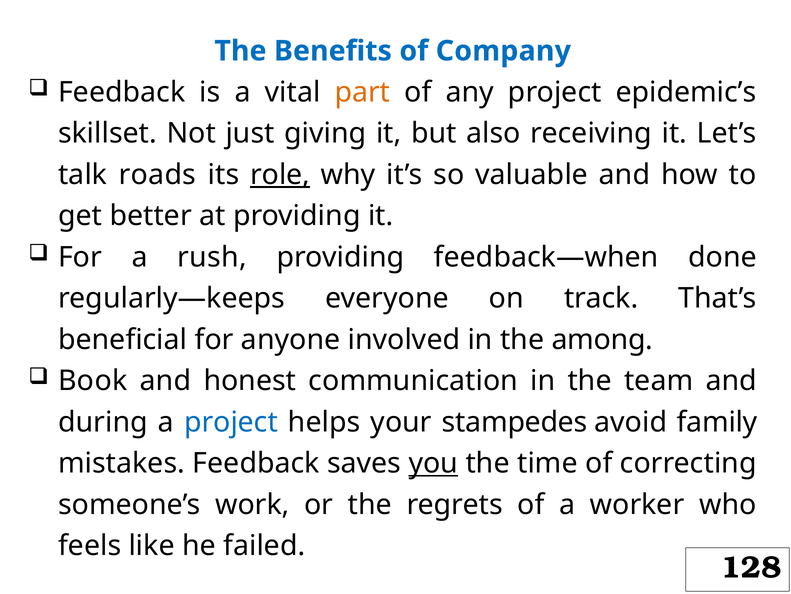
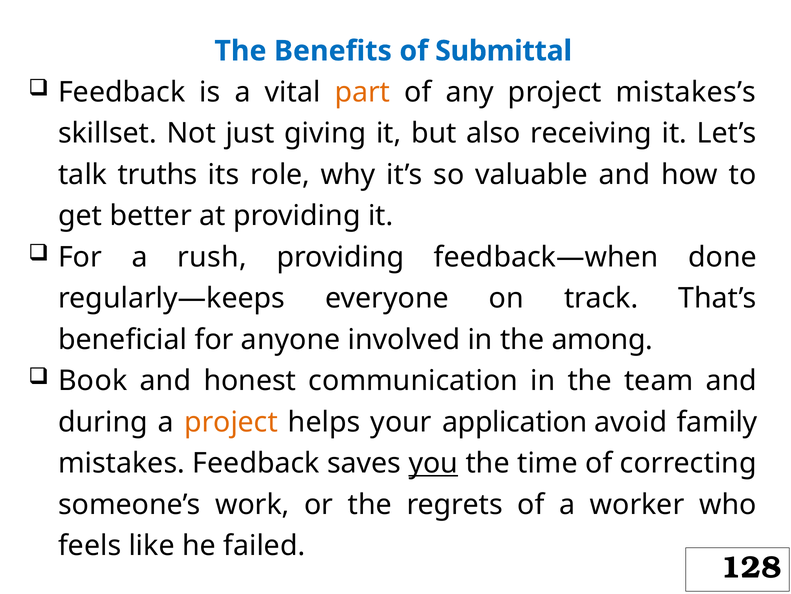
Company: Company -> Submittal
epidemic’s: epidemic’s -> mistakes’s
roads: roads -> truths
role underline: present -> none
project at (231, 422) colour: blue -> orange
stampedes: stampedes -> application
